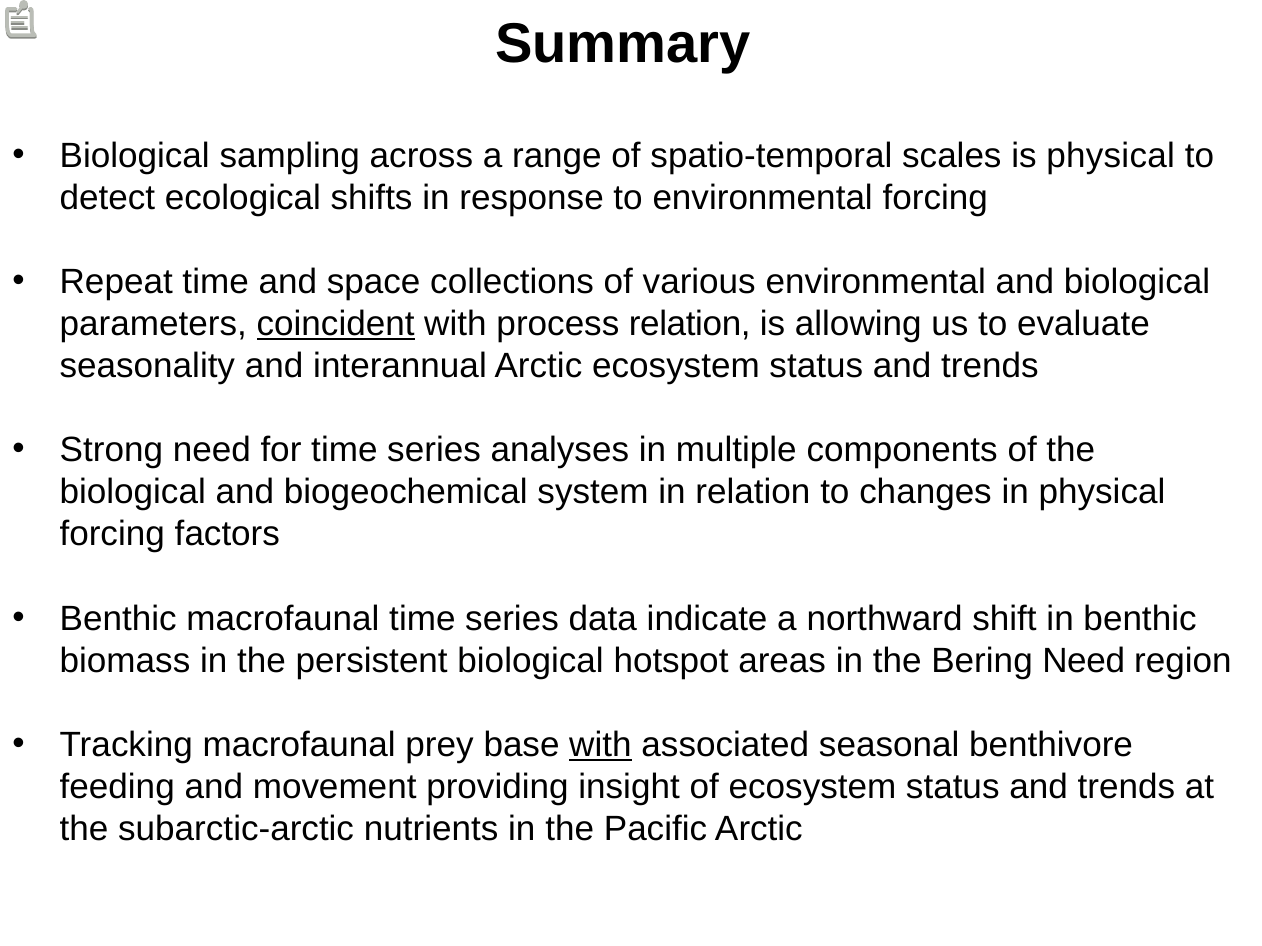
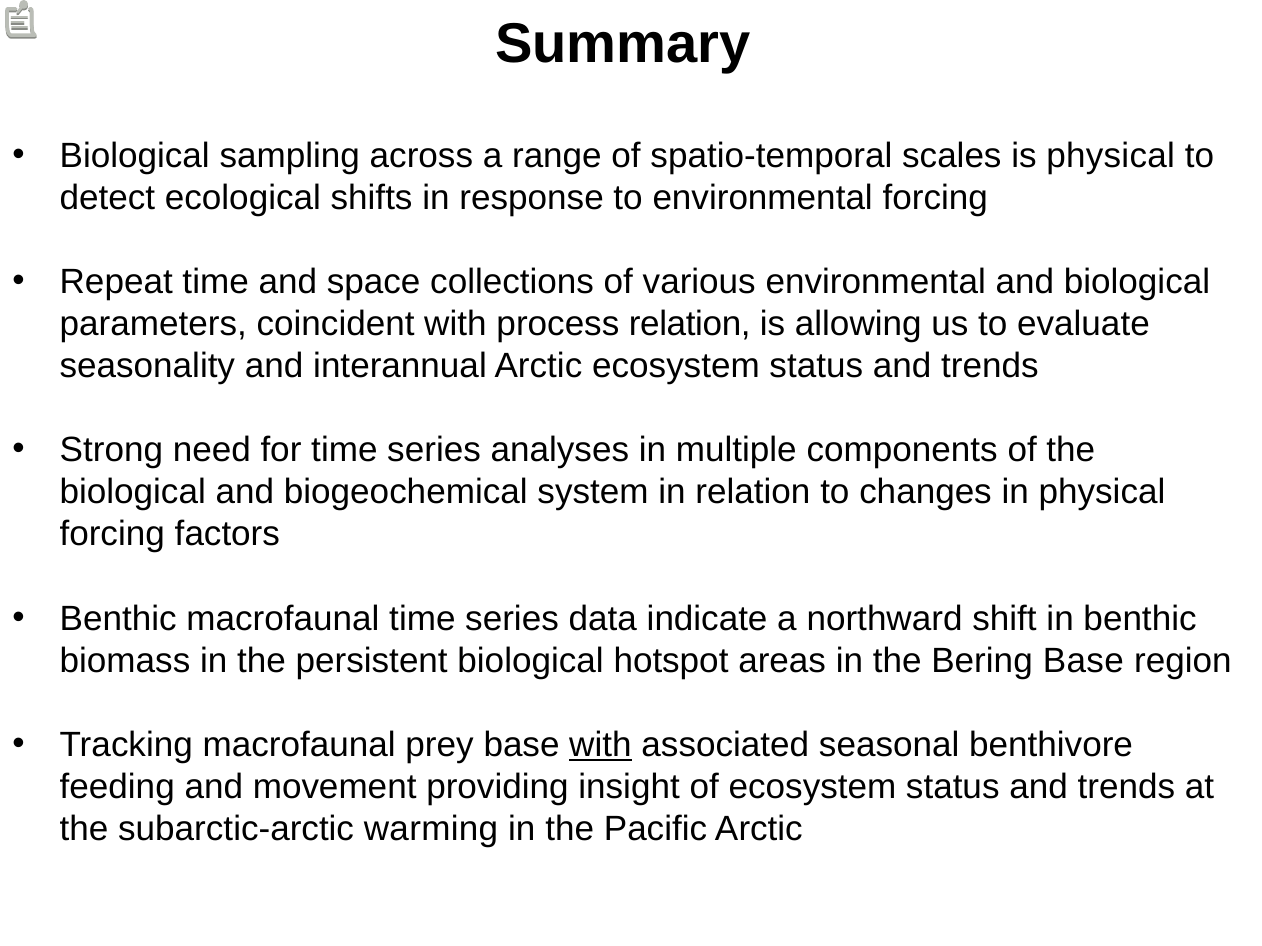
coincident underline: present -> none
Bering Need: Need -> Base
nutrients: nutrients -> warming
